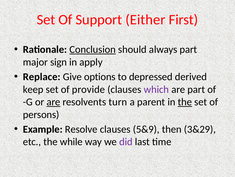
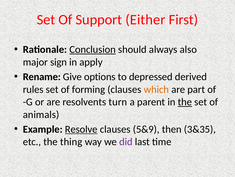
always part: part -> also
Replace: Replace -> Rename
keep: keep -> rules
provide: provide -> forming
which colour: purple -> orange
are at (53, 102) underline: present -> none
persons: persons -> animals
Resolve underline: none -> present
3&29: 3&29 -> 3&35
while: while -> thing
